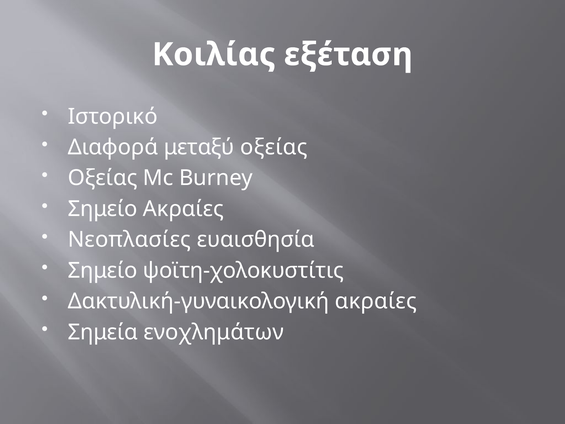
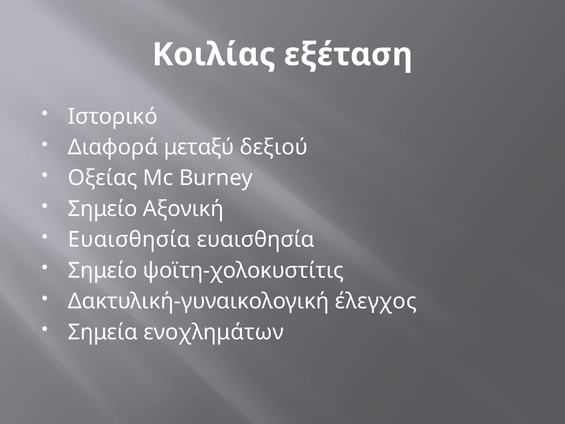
μεταξύ οξείας: οξείας -> δεξιού
Σημείο Ακραίες: Ακραίες -> Αξονική
Νεοπλασίες at (129, 240): Νεοπλασίες -> Ευαισθησία
Δακτυλική-γυναικολογική ακραίες: ακραίες -> έλεγχος
